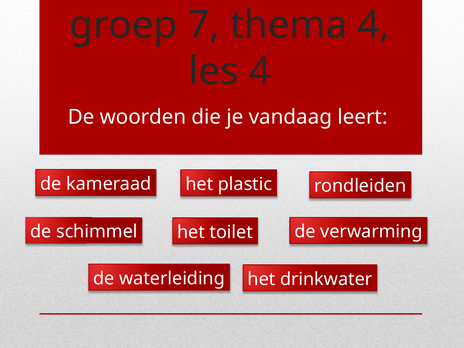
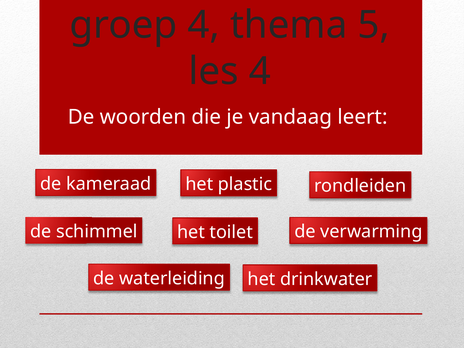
groep 7: 7 -> 4
thema 4: 4 -> 5
